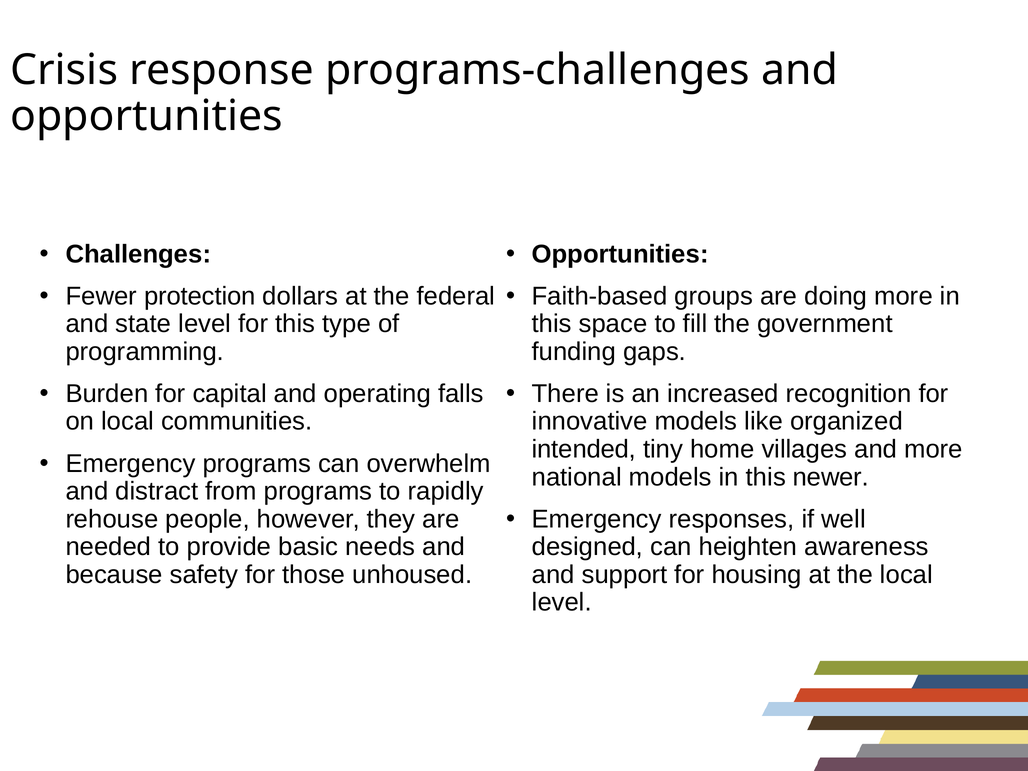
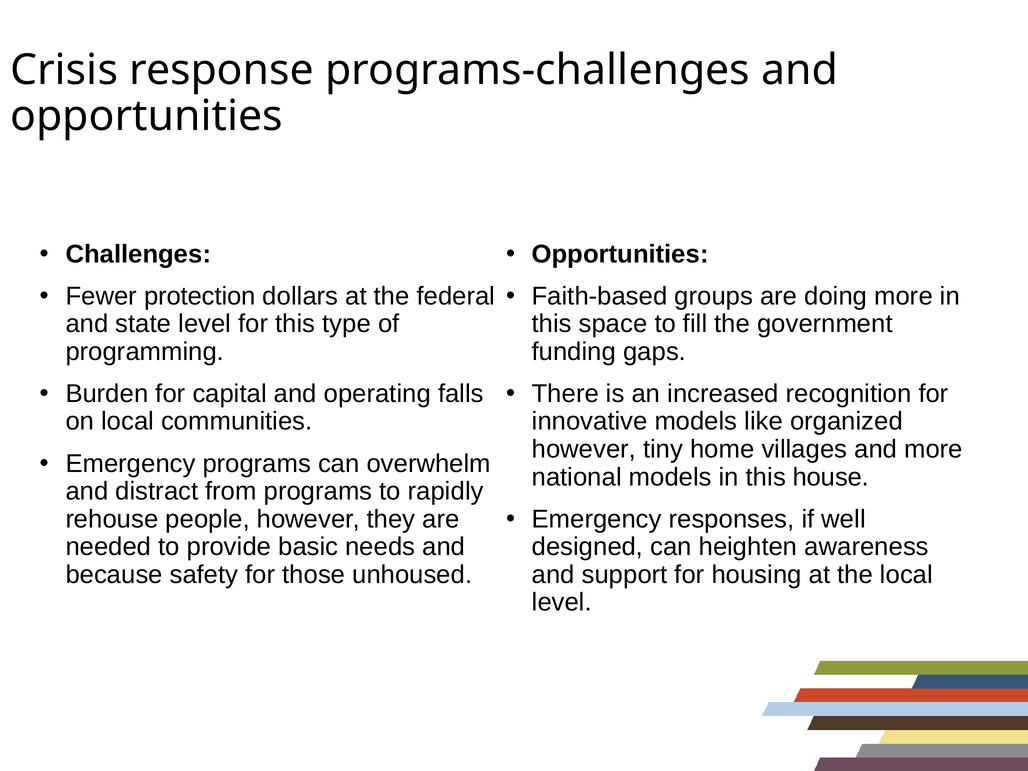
intended at (584, 449): intended -> however
newer: newer -> house
